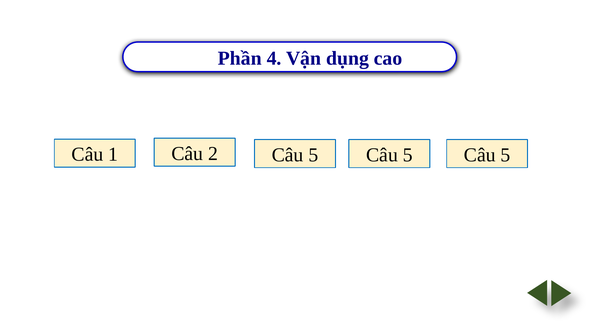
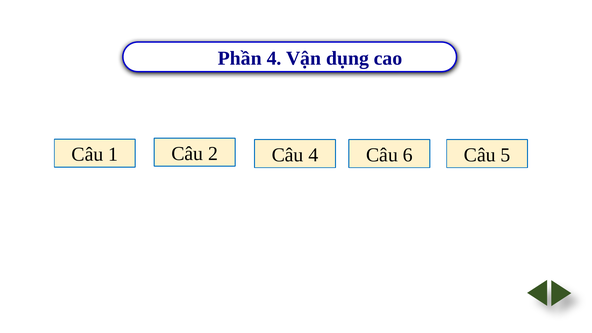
5 at (313, 155): 5 -> 4
5 at (408, 155): 5 -> 6
